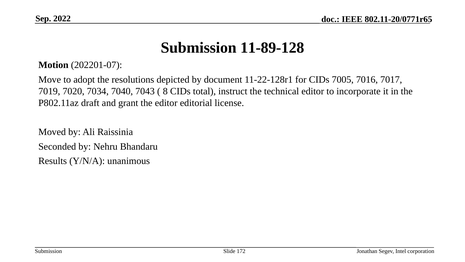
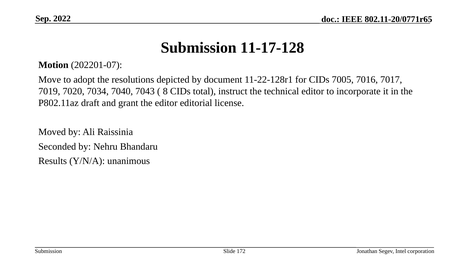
11-89-128: 11-89-128 -> 11-17-128
